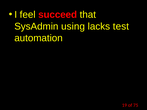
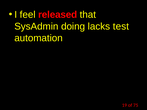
succeed: succeed -> released
using: using -> doing
